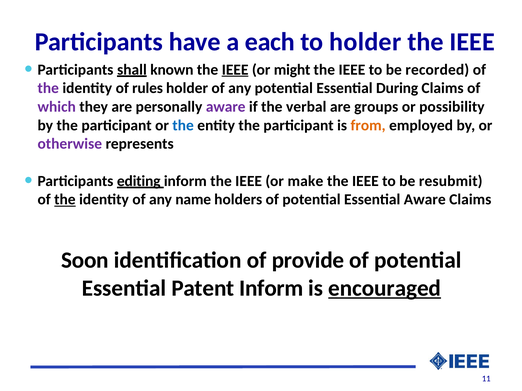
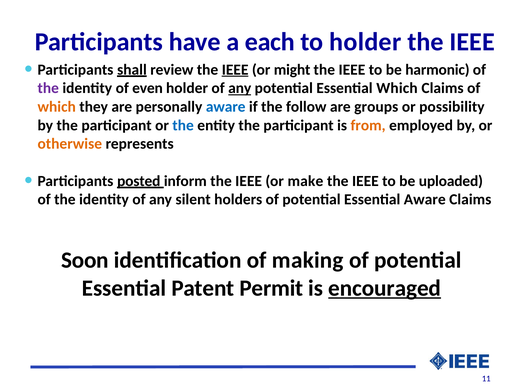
known: known -> review
recorded: recorded -> harmonic
rules: rules -> even
any at (240, 88) underline: none -> present
Essential During: During -> Which
which at (57, 107) colour: purple -> orange
aware at (226, 107) colour: purple -> blue
verbal: verbal -> follow
otherwise colour: purple -> orange
editing: editing -> posted
resubmit: resubmit -> uploaded
the at (65, 200) underline: present -> none
name: name -> silent
provide: provide -> making
Patent Inform: Inform -> Permit
